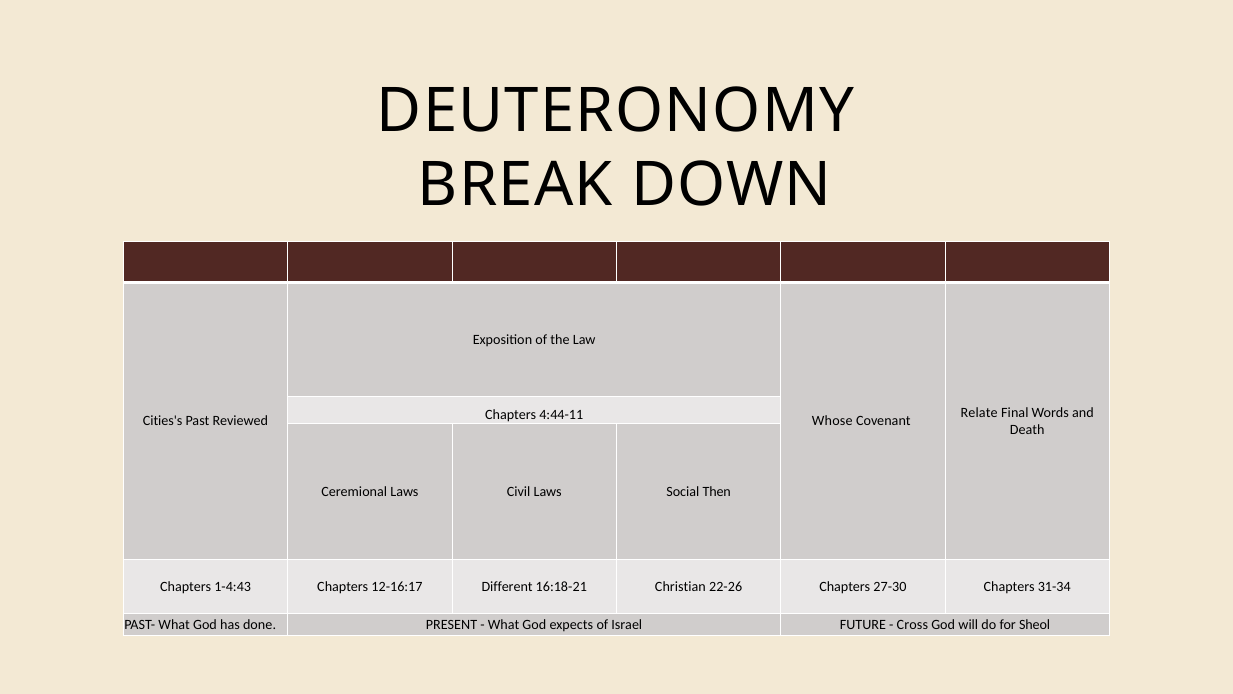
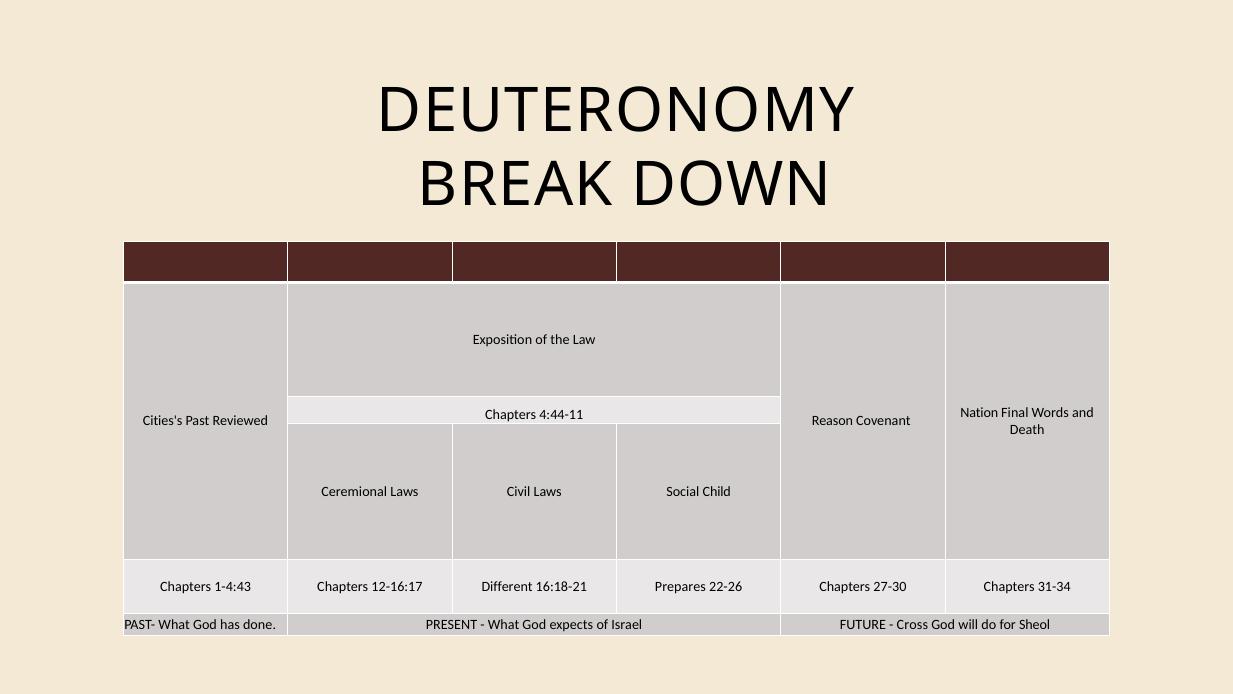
Relate: Relate -> Nation
Whose: Whose -> Reason
Then: Then -> Child
Christian: Christian -> Prepares
